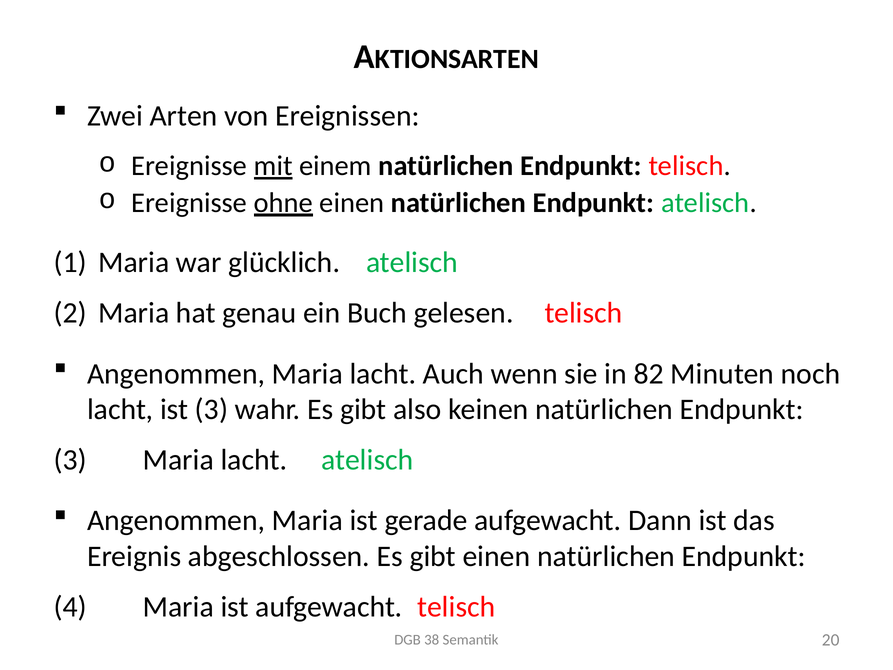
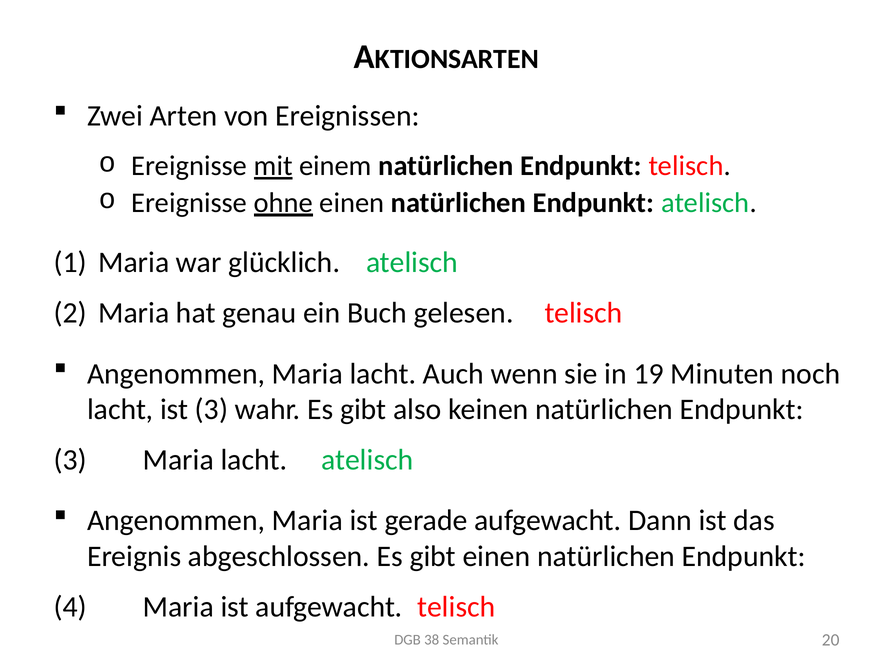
82: 82 -> 19
